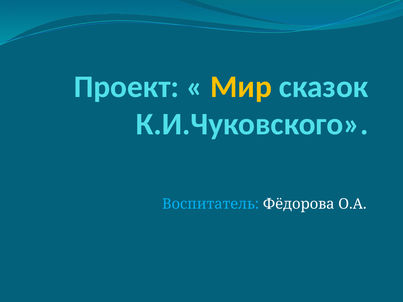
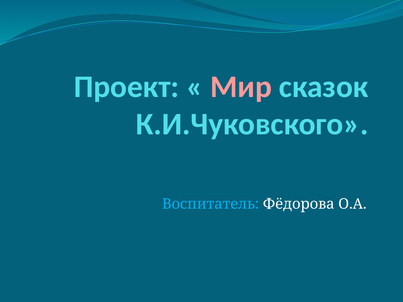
Мир colour: yellow -> pink
